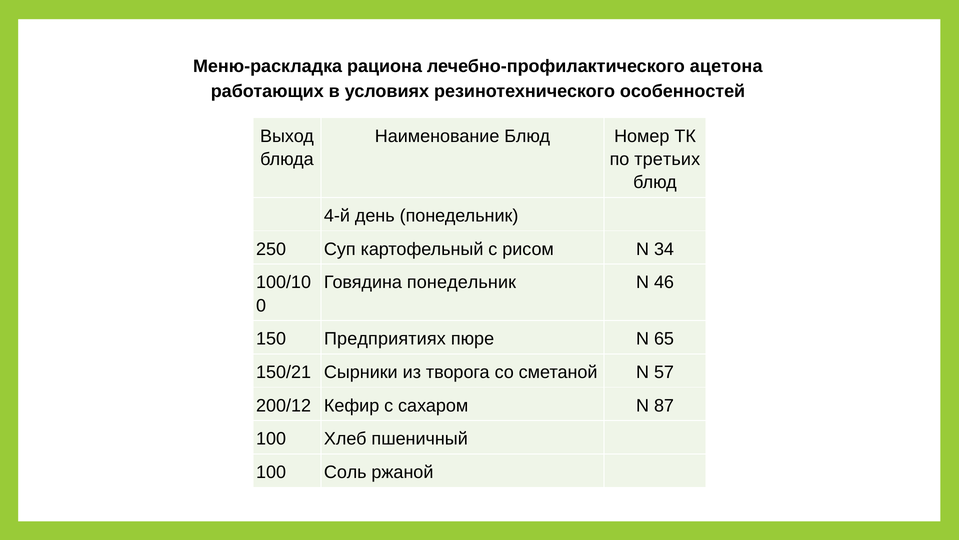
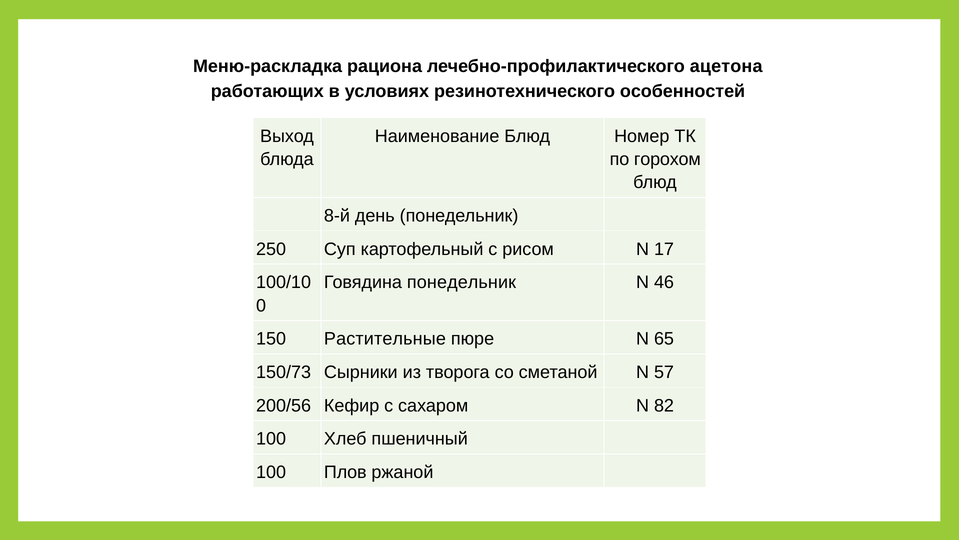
третьих: третьих -> горохом
4-й: 4-й -> 8-й
34: 34 -> 17
Предприятиях: Предприятиях -> Растительные
150/21: 150/21 -> 150/73
200/12: 200/12 -> 200/56
87: 87 -> 82
Соль: Соль -> Плов
